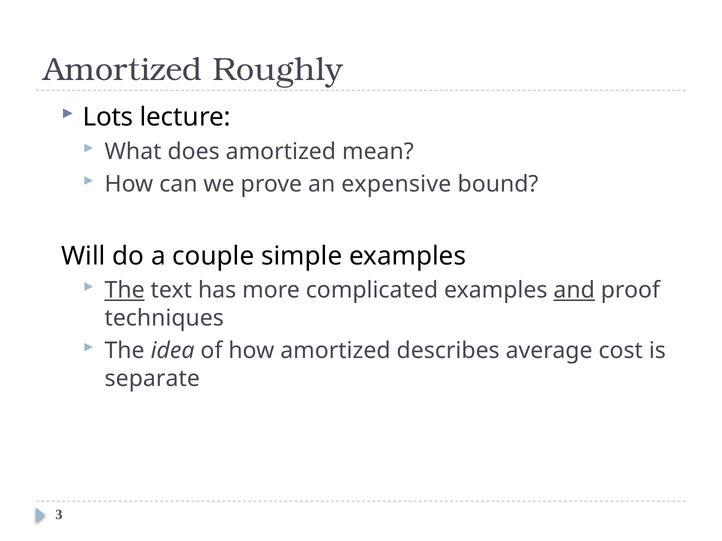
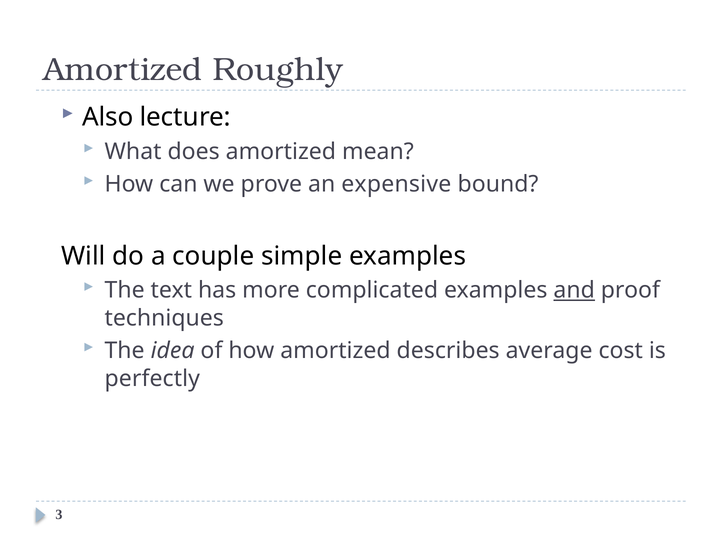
Lots: Lots -> Also
The at (125, 291) underline: present -> none
separate: separate -> perfectly
